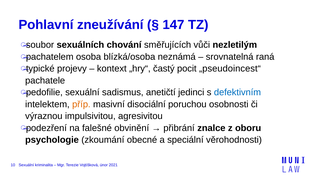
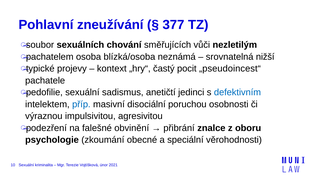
147: 147 -> 377
raná: raná -> nižší
příp colour: orange -> blue
